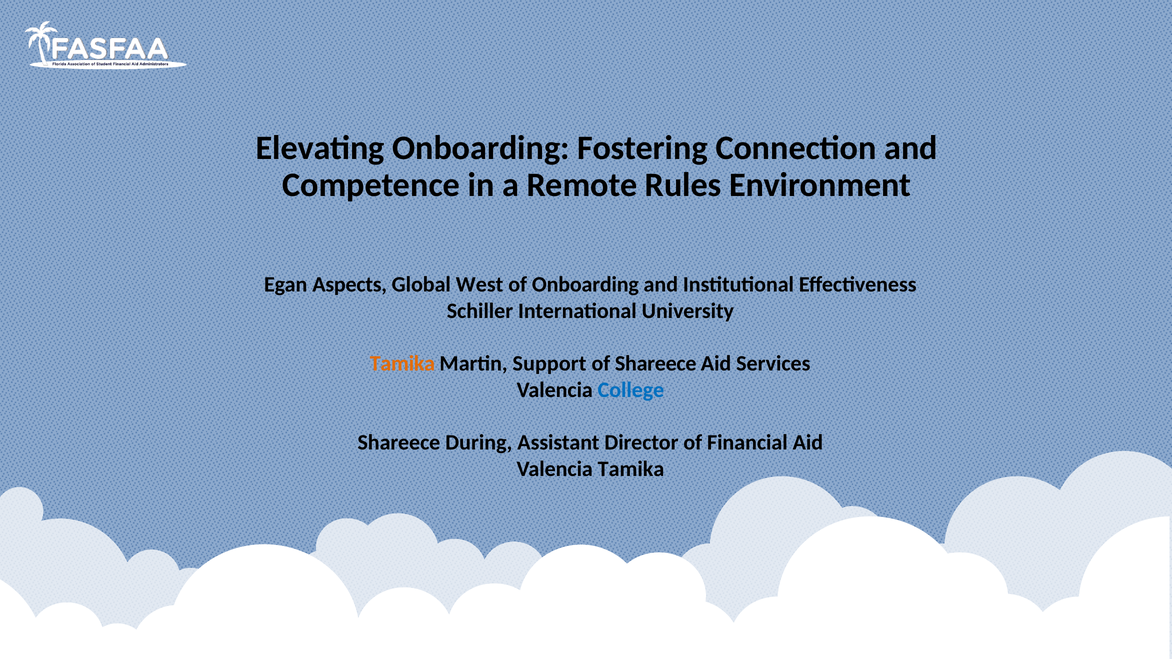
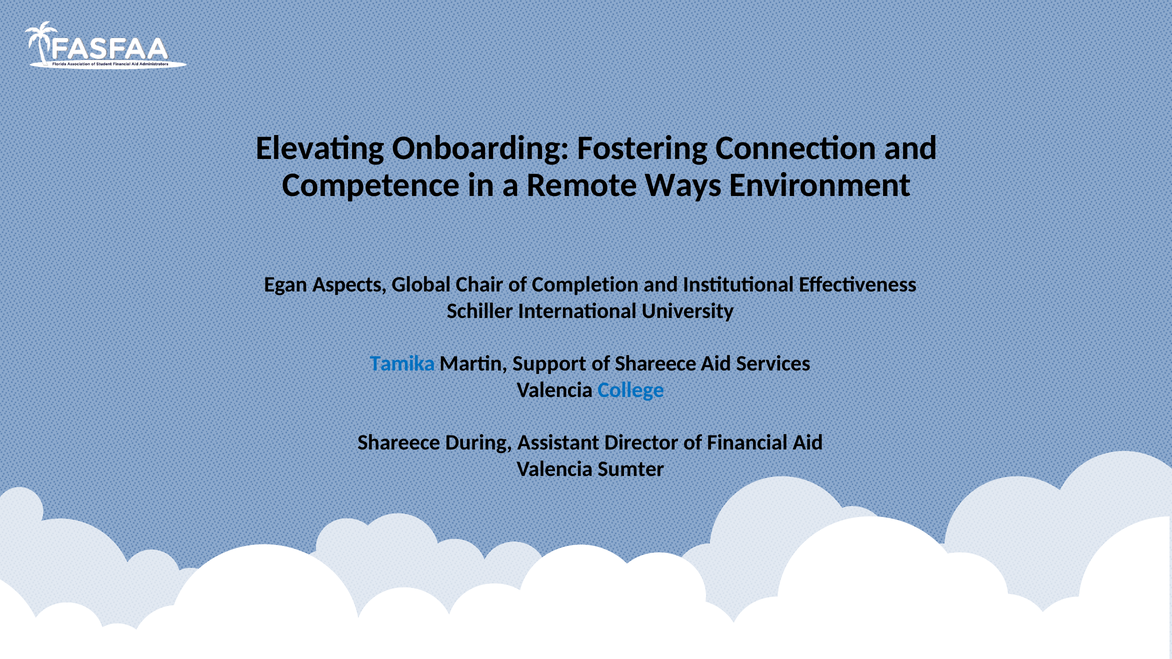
Rules: Rules -> Ways
West: West -> Chair
of Onboarding: Onboarding -> Completion
Tamika at (402, 364) colour: orange -> blue
Valencia Tamika: Tamika -> Sumter
